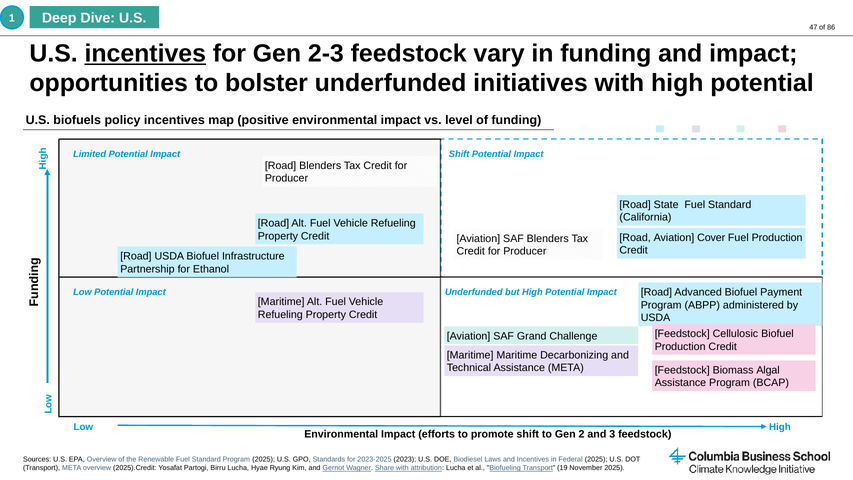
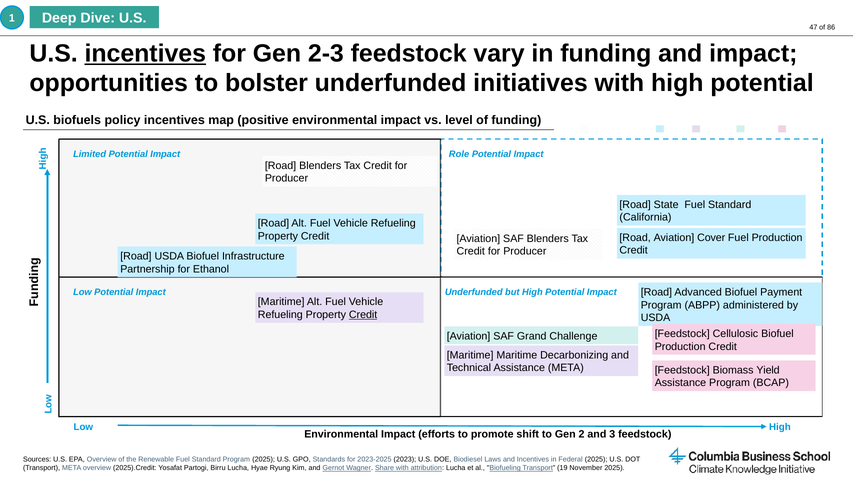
Impact Shift: Shift -> Role
Credit at (363, 315) underline: none -> present
Algal: Algal -> Yield
